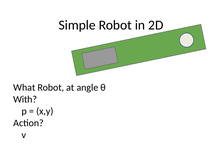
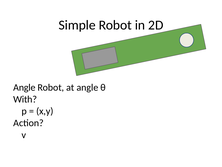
What at (24, 87): What -> Angle
